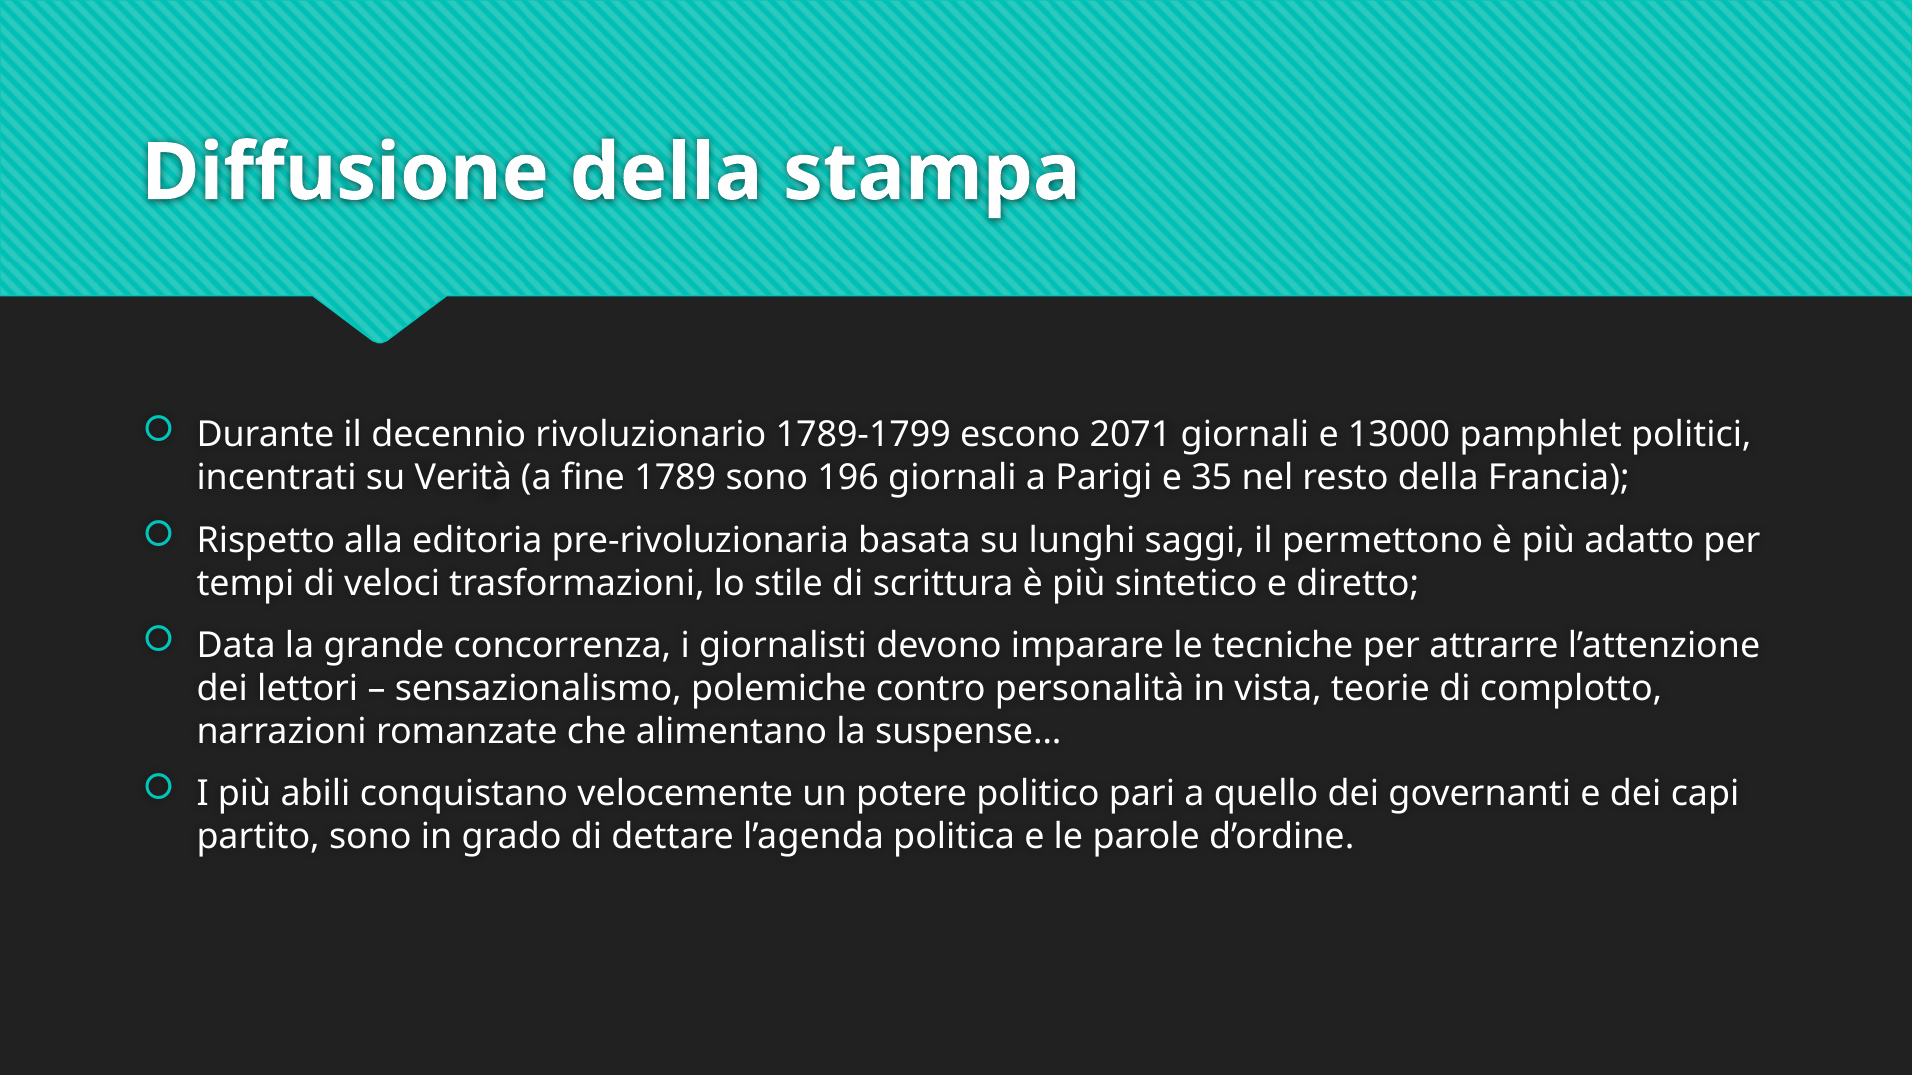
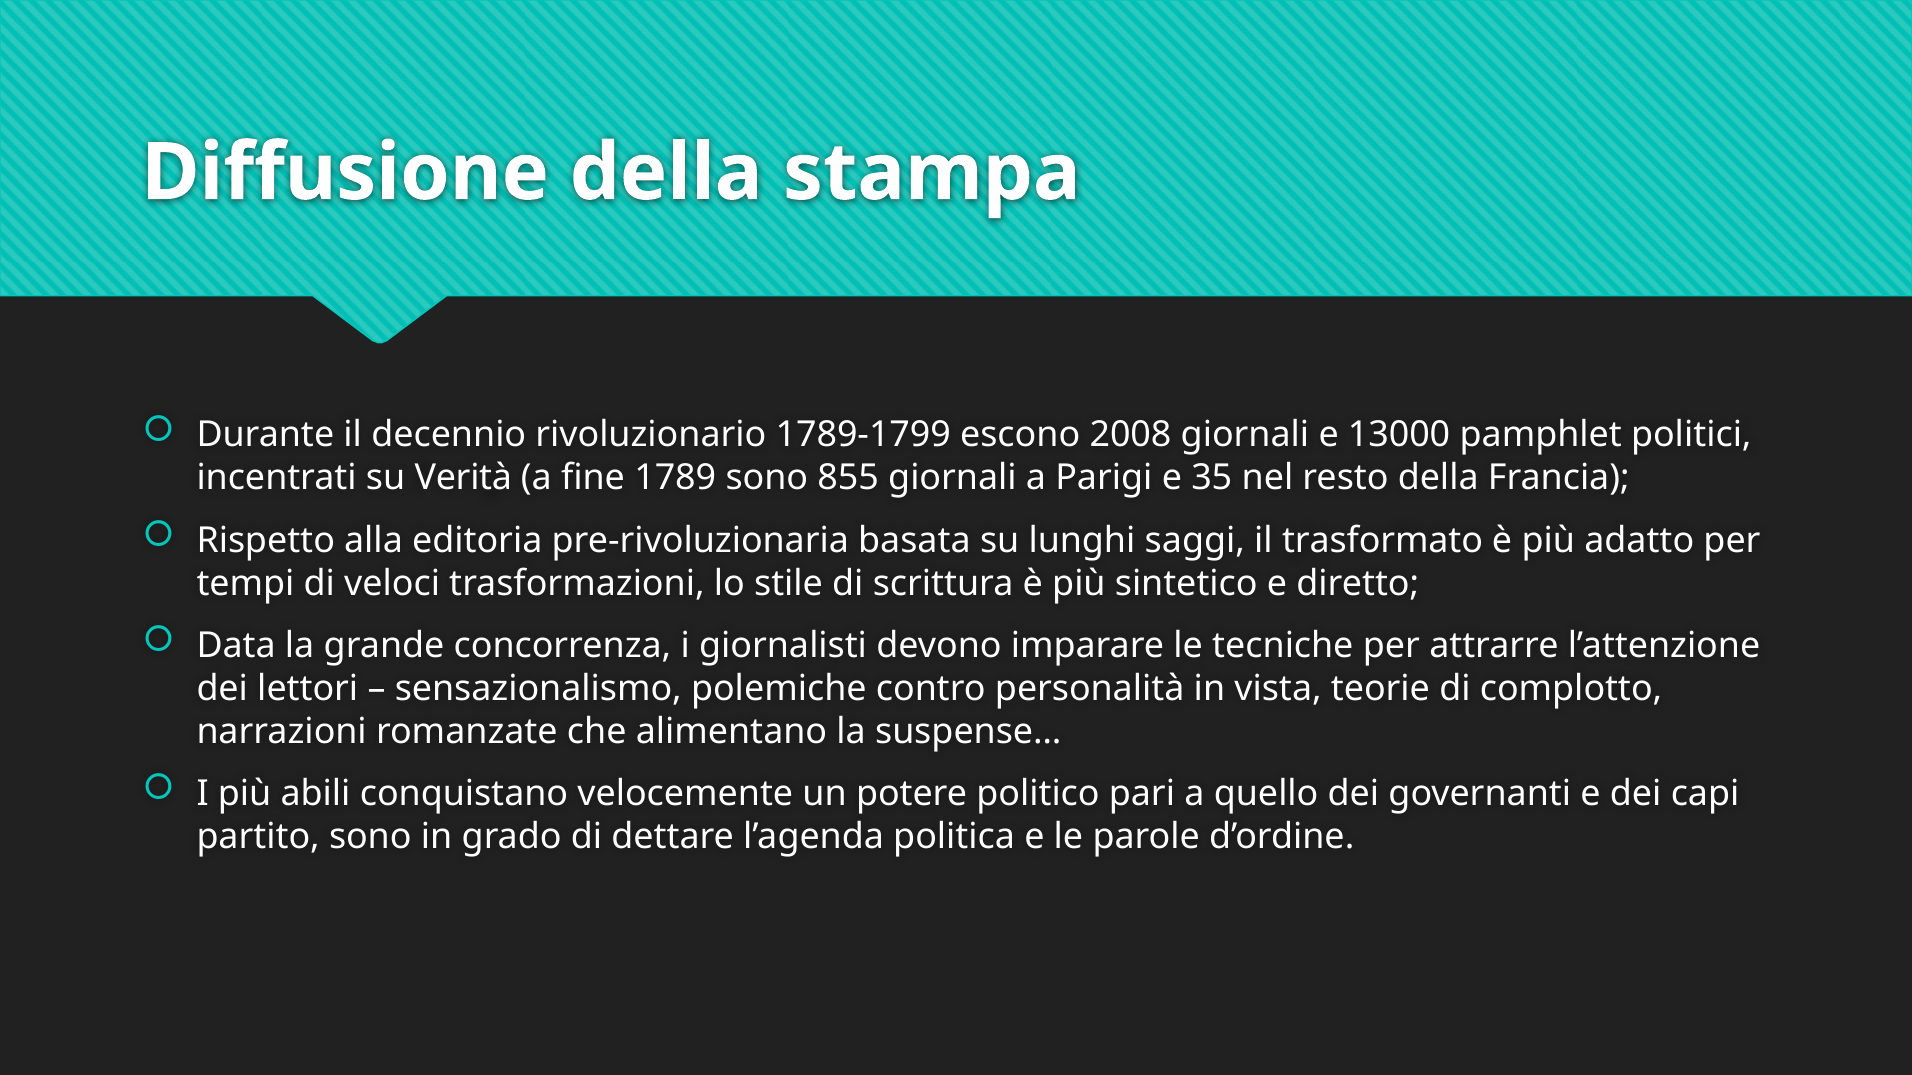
2071: 2071 -> 2008
196: 196 -> 855
permettono: permettono -> trasformato
